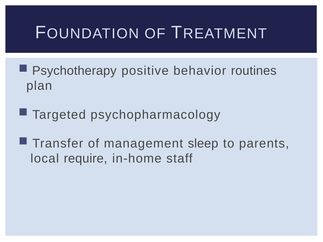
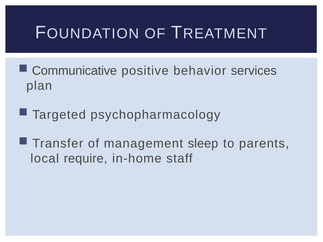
Psychotherapy: Psychotherapy -> Communicative
routines: routines -> services
